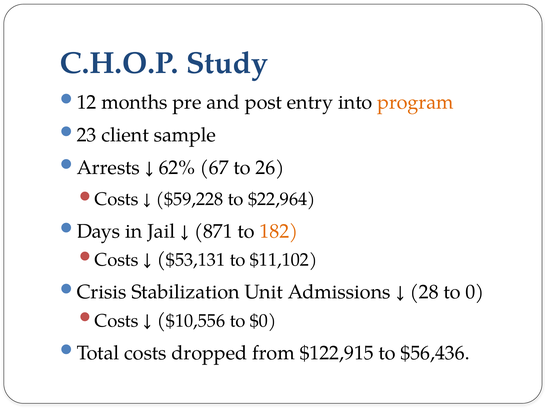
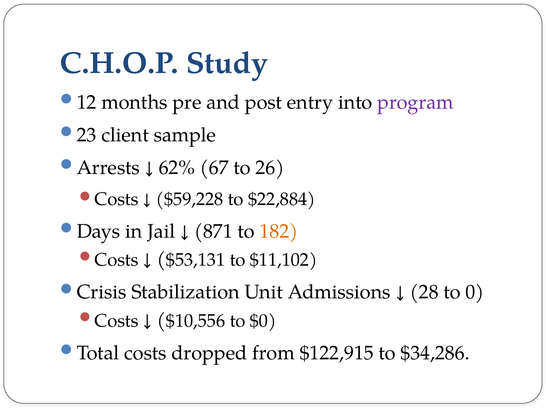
program colour: orange -> purple
$22,964: $22,964 -> $22,884
$56,436: $56,436 -> $34,286
